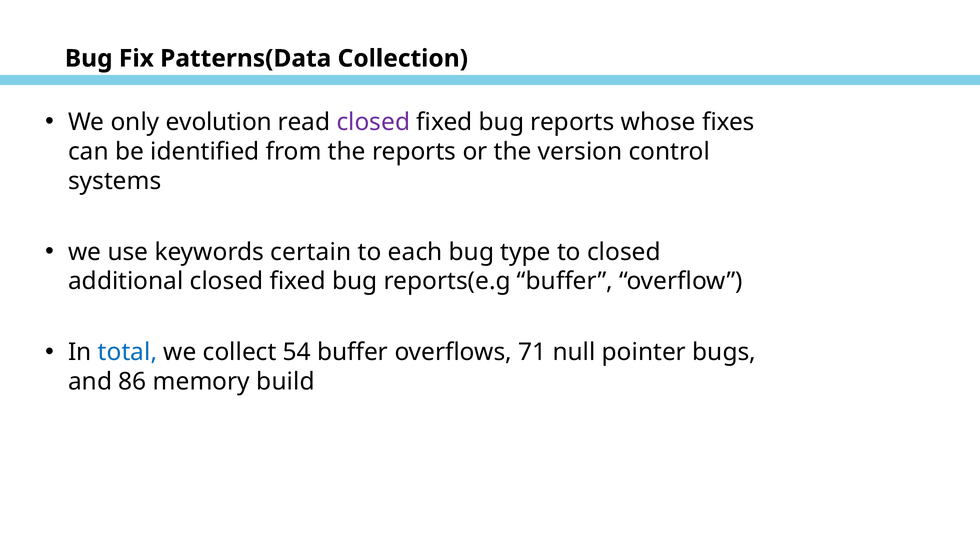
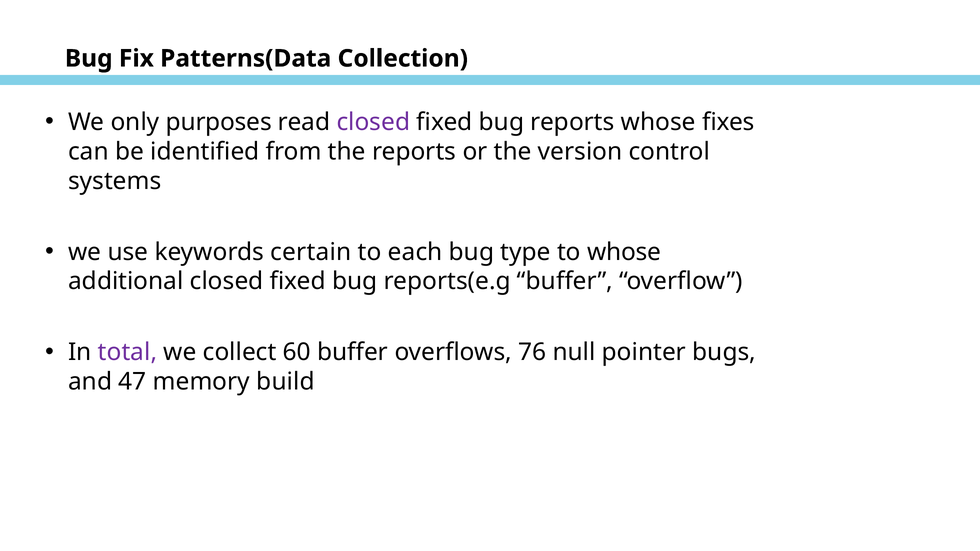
evolution: evolution -> purposes
to closed: closed -> whose
total colour: blue -> purple
54: 54 -> 60
71: 71 -> 76
86: 86 -> 47
